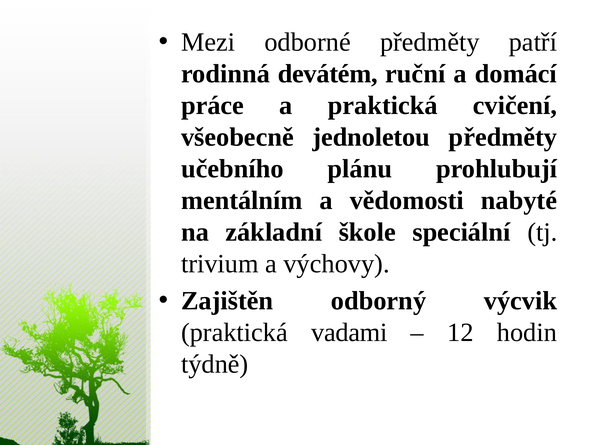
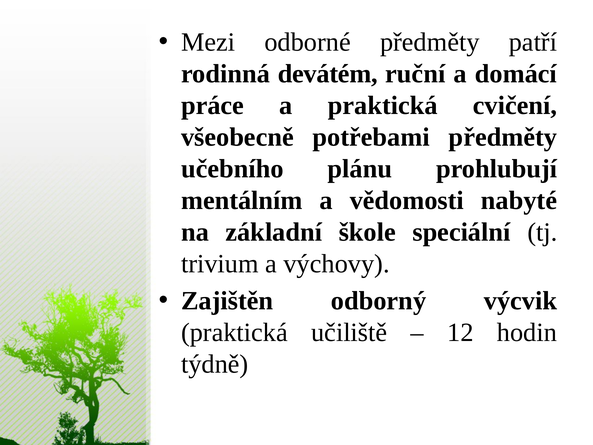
jednoletou: jednoletou -> potřebami
vadami: vadami -> učiliště
